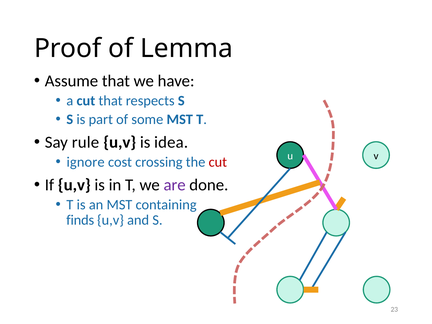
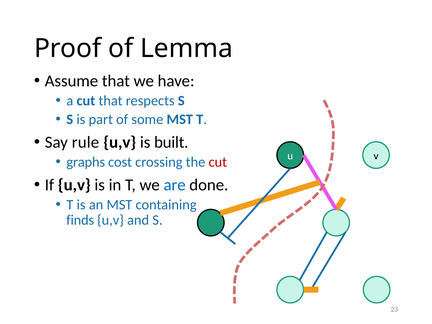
idea: idea -> built
ignore: ignore -> graphs
are colour: purple -> blue
